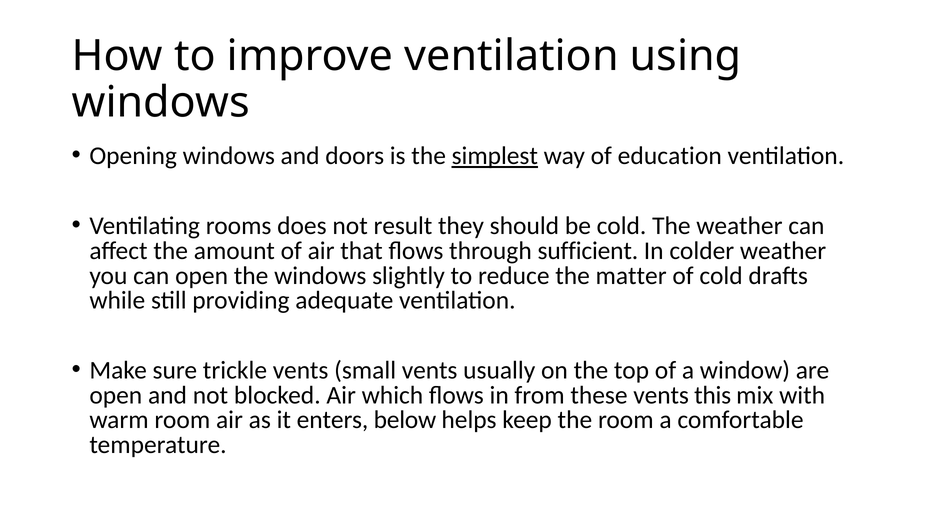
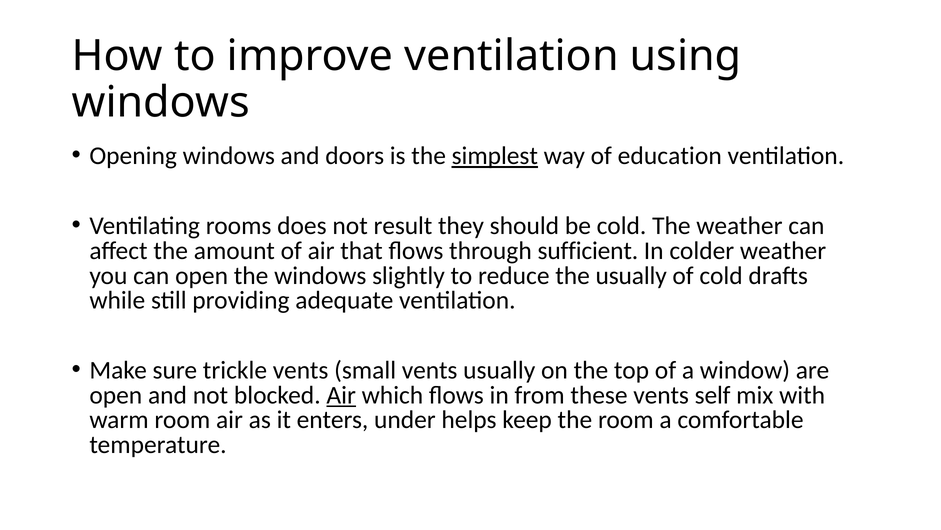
the matter: matter -> usually
Air at (341, 395) underline: none -> present
this: this -> self
below: below -> under
